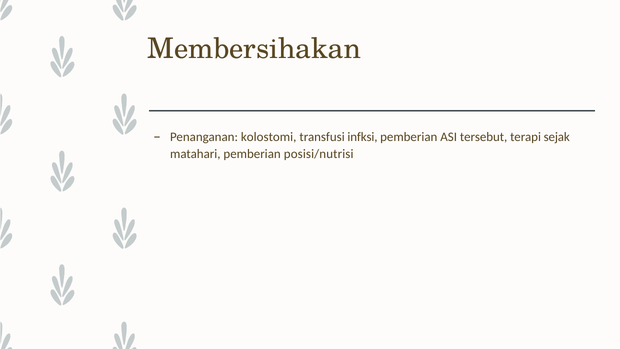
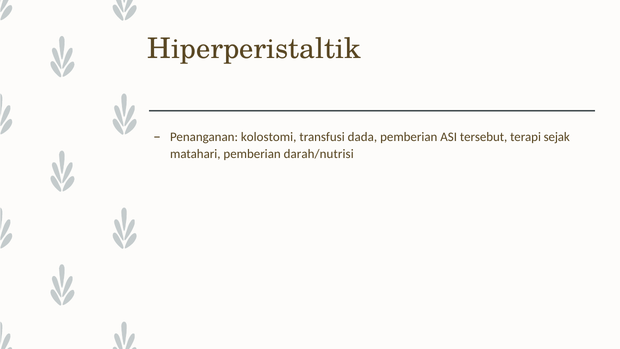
Membersihakan: Membersihakan -> Hiperperistaltik
infksi: infksi -> dada
posisi/nutrisi: posisi/nutrisi -> darah/nutrisi
